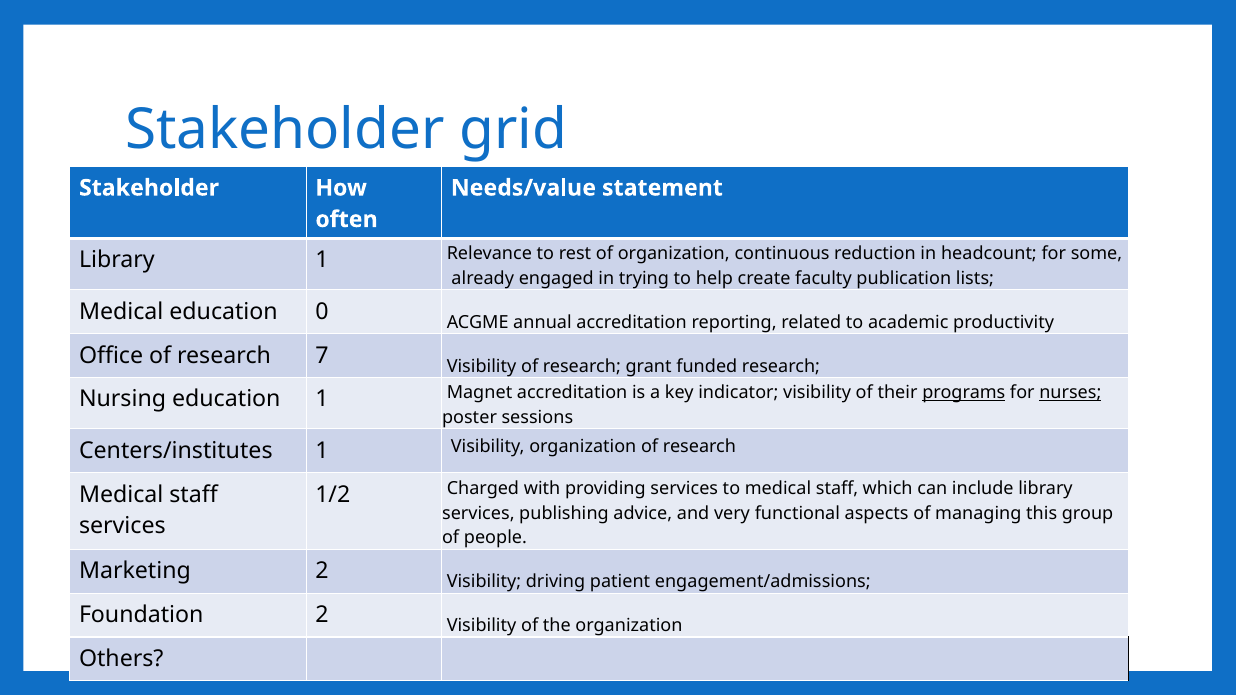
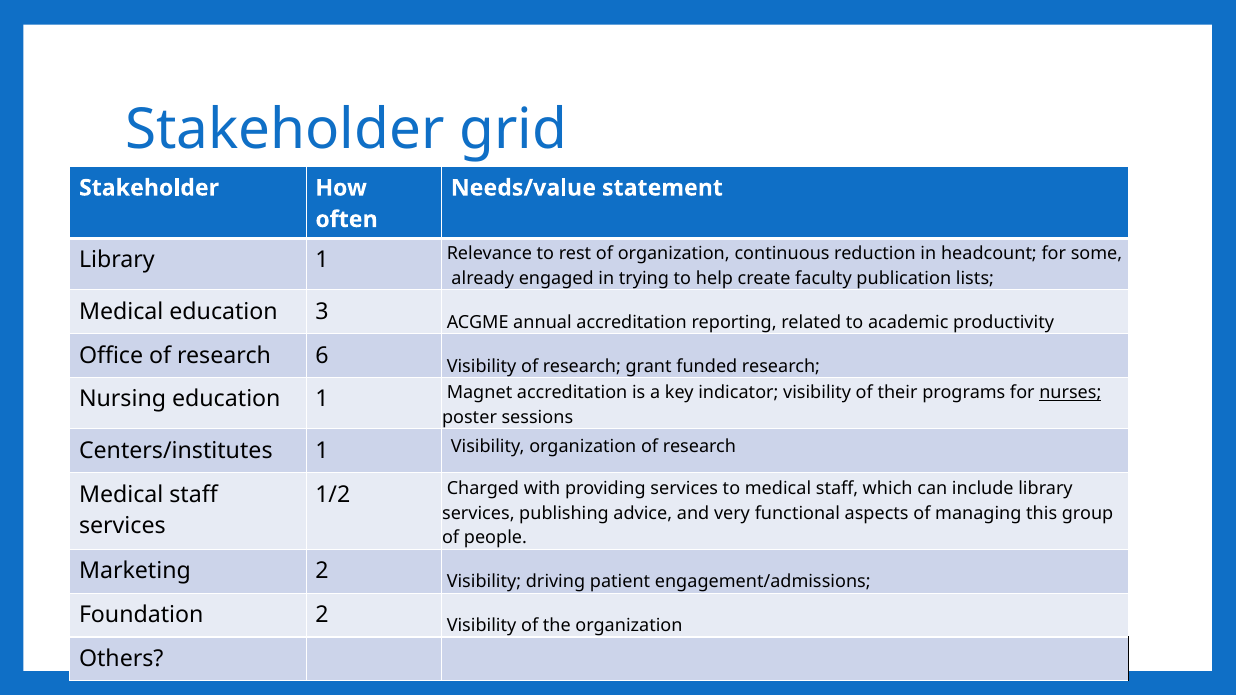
0: 0 -> 3
7: 7 -> 6
programs underline: present -> none
